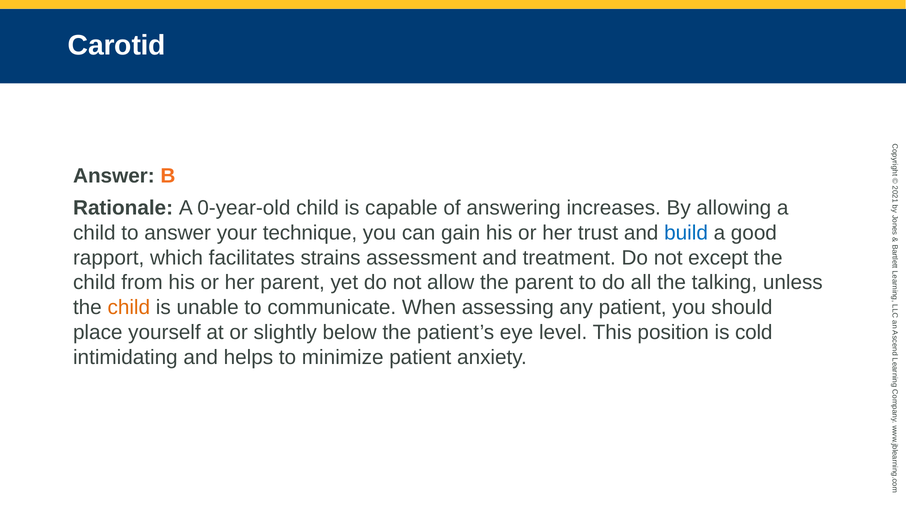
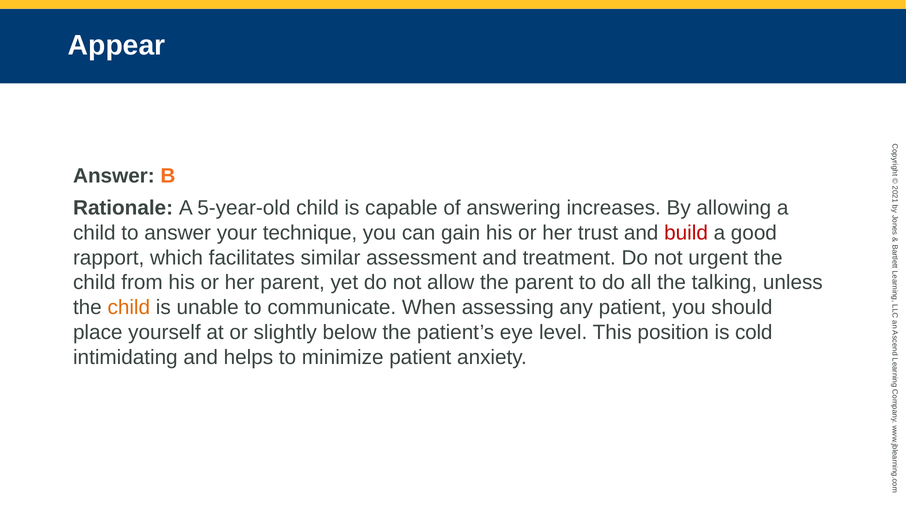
Carotid: Carotid -> Appear
0-year-old: 0-year-old -> 5-year-old
build colour: blue -> red
strains: strains -> similar
except: except -> urgent
